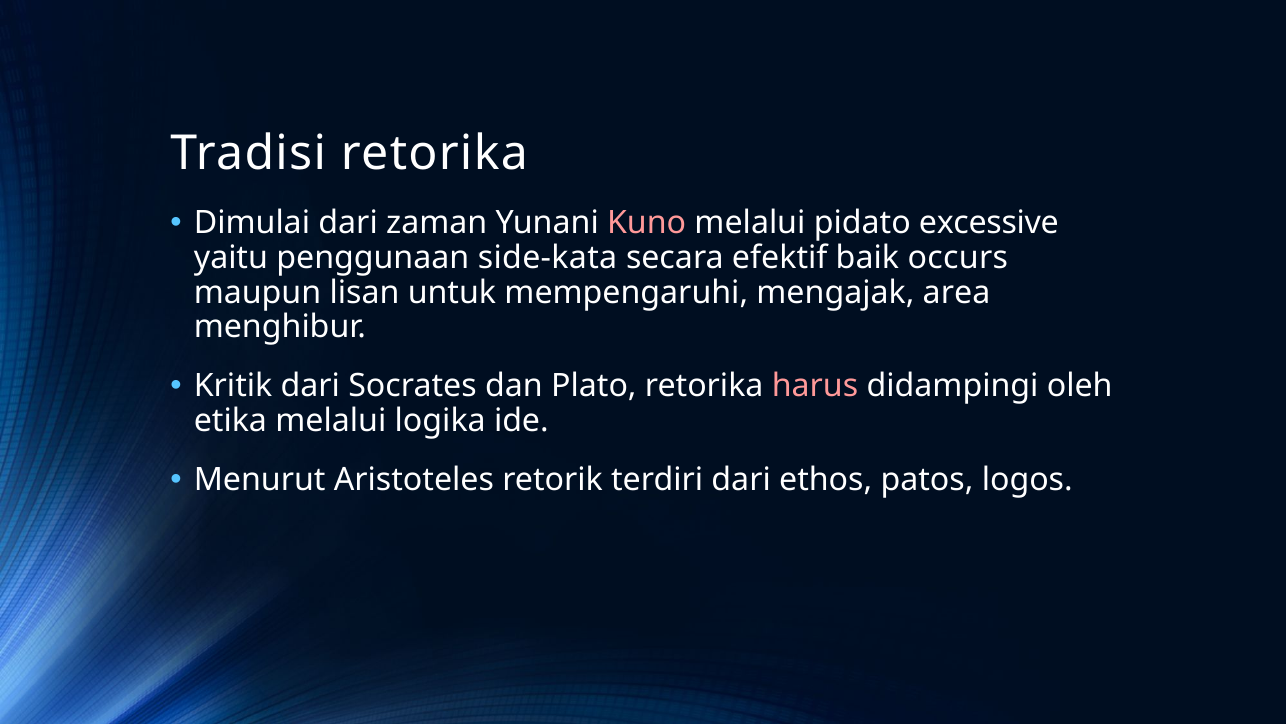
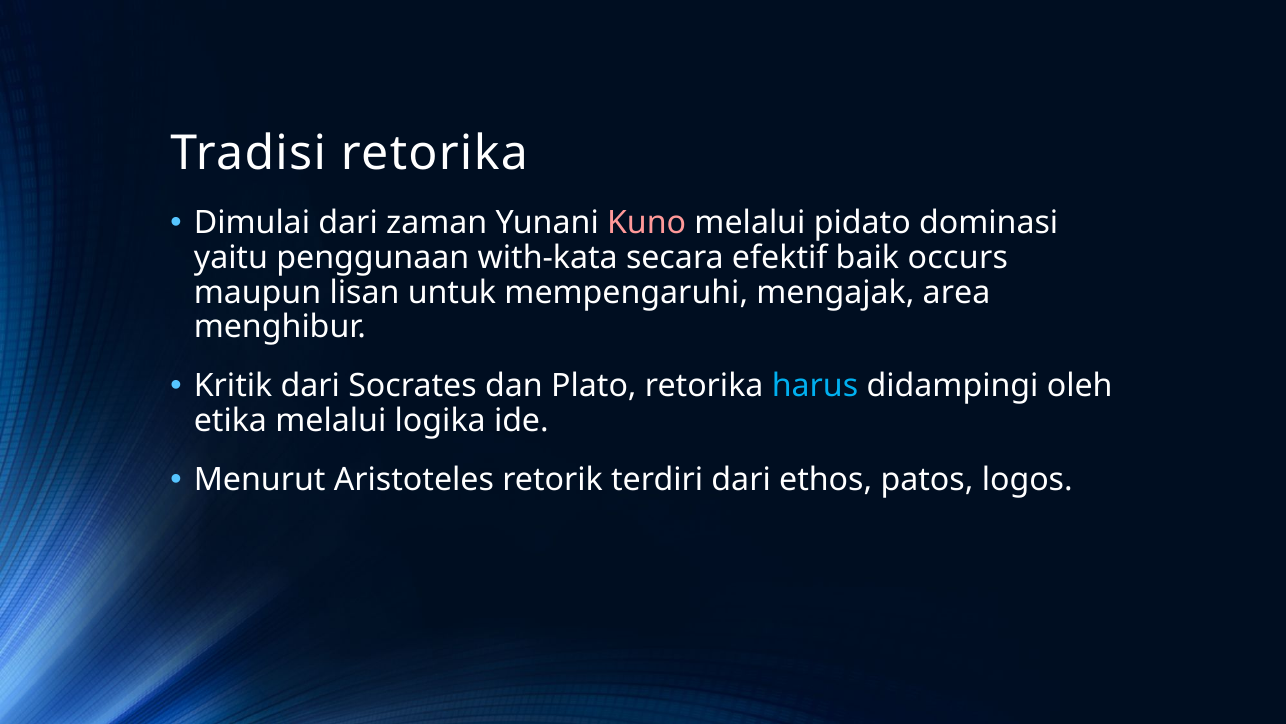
excessive: excessive -> dominasi
side-kata: side-kata -> with-kata
harus colour: pink -> light blue
